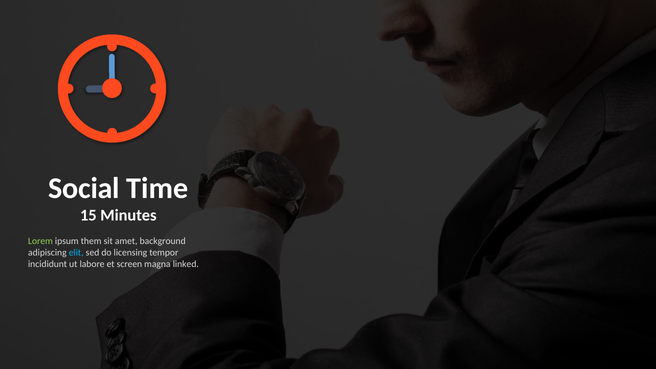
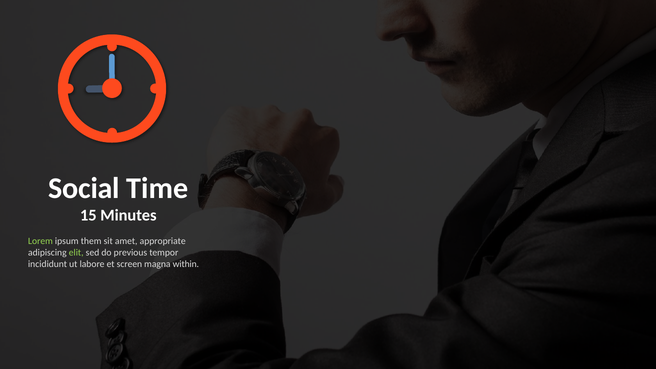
background: background -> appropriate
elit colour: light blue -> light green
licensing: licensing -> previous
linked: linked -> within
